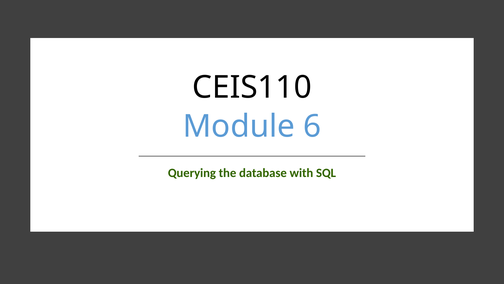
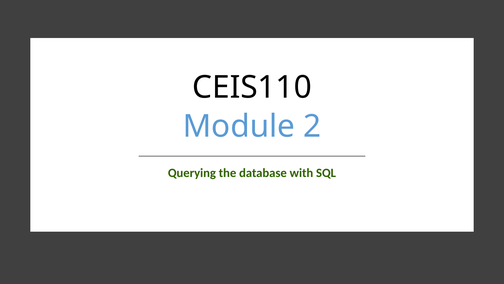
6: 6 -> 2
